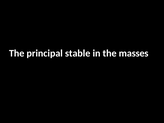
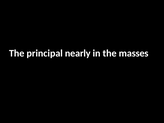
stable: stable -> nearly
